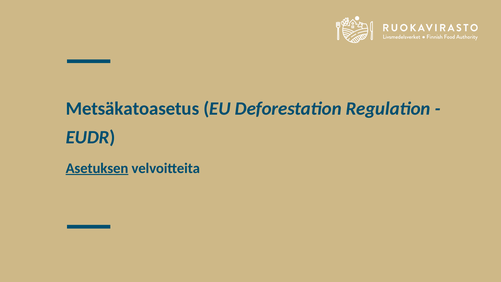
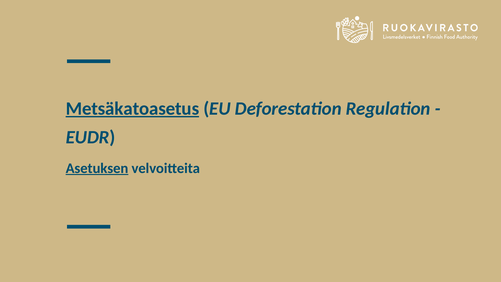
Metsäkatoasetus underline: none -> present
